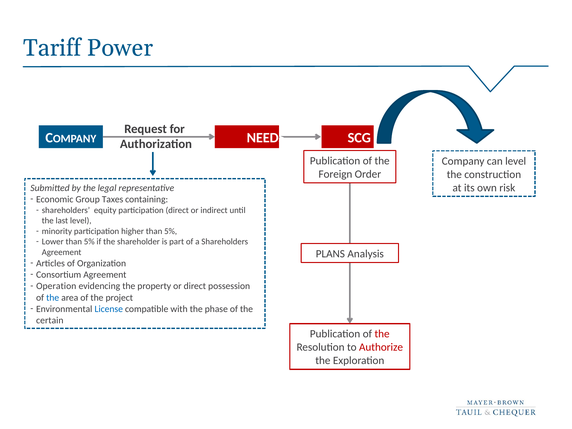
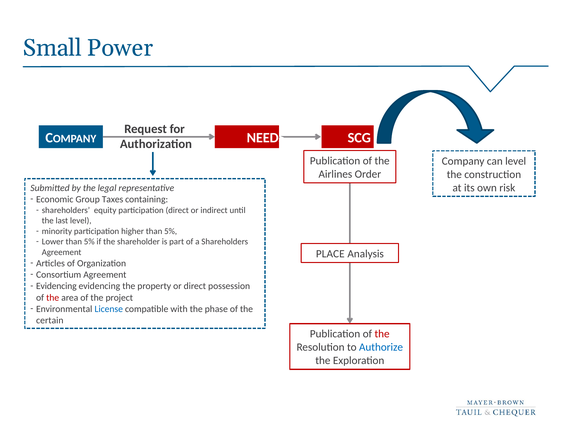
Tariff: Tariff -> Small
Foreign: Foreign -> Airlines
PLANS: PLANS -> PLACE
Operation at (56, 286): Operation -> Evidencing
the at (53, 298) colour: blue -> red
Authorize colour: red -> blue
